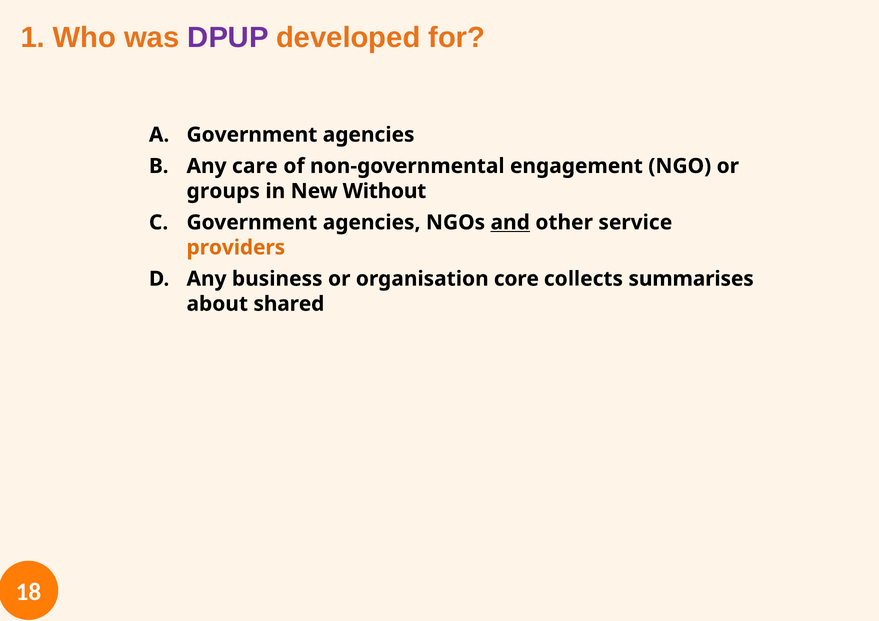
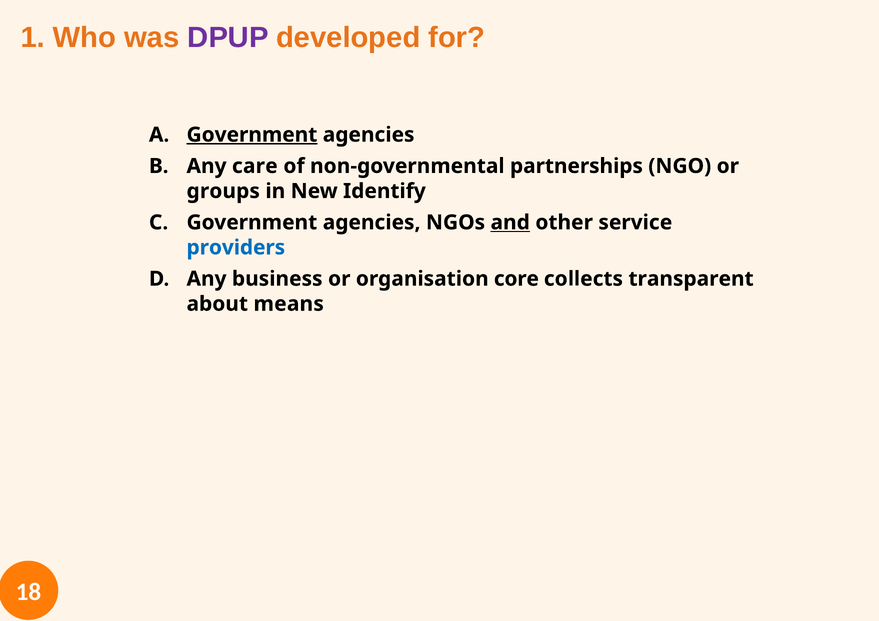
Government at (252, 135) underline: none -> present
engagement: engagement -> partnerships
Without: Without -> Identify
providers colour: orange -> blue
summarises: summarises -> transparent
shared: shared -> means
